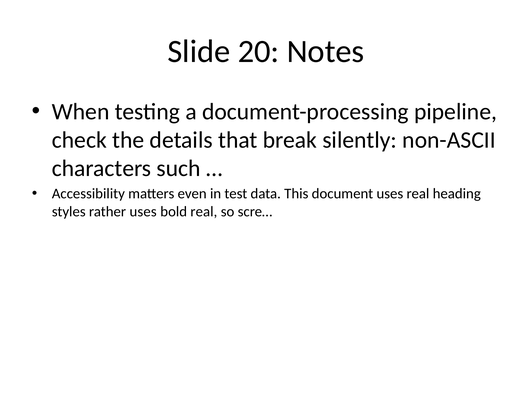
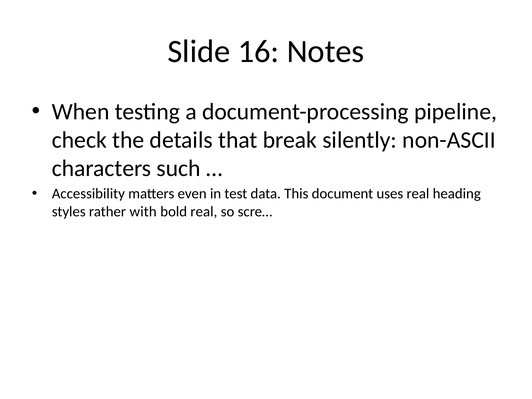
20: 20 -> 16
rather uses: uses -> with
